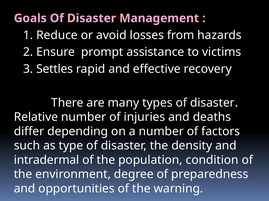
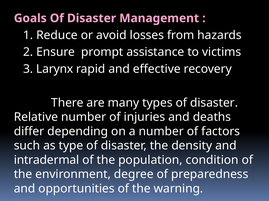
Settles: Settles -> Larynx
